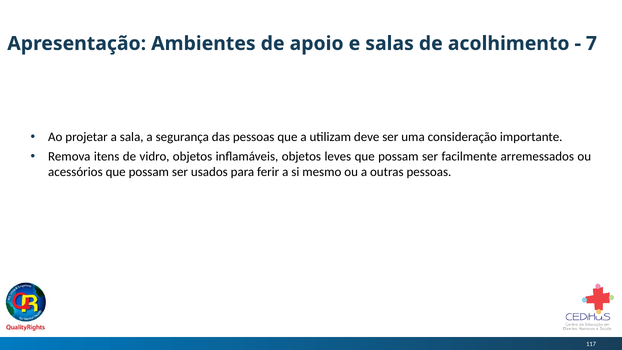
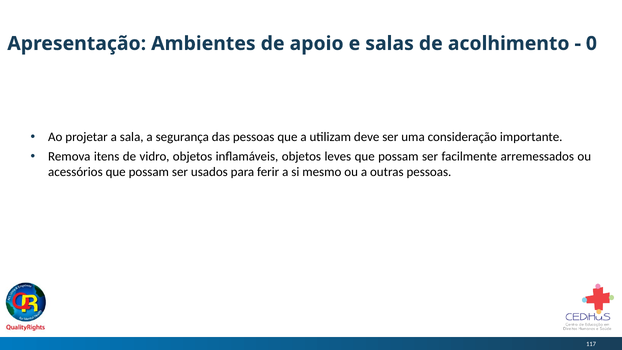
7: 7 -> 0
